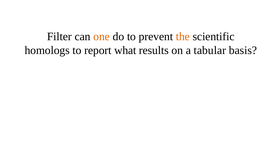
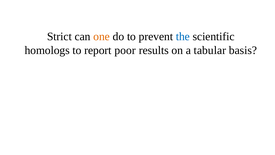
Filter: Filter -> Strict
the colour: orange -> blue
what: what -> poor
